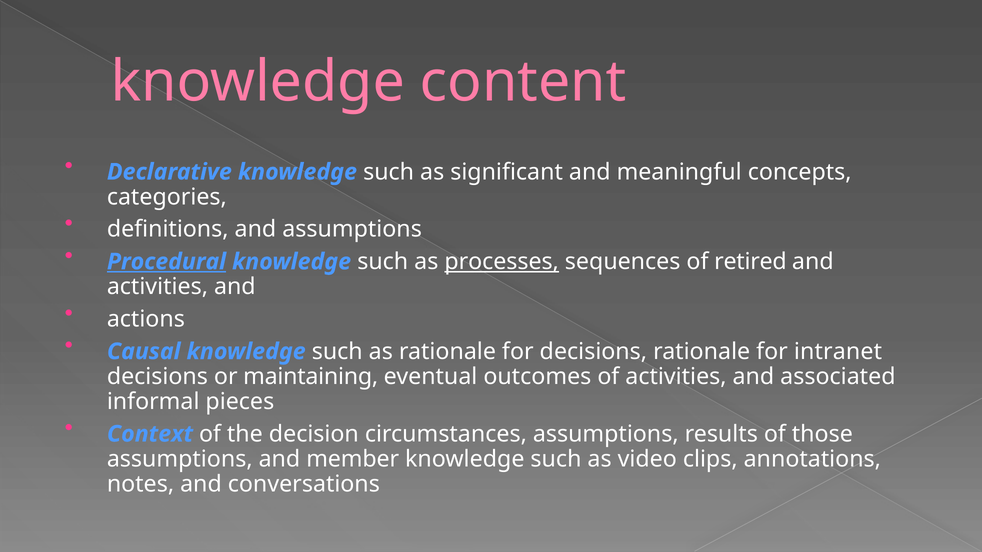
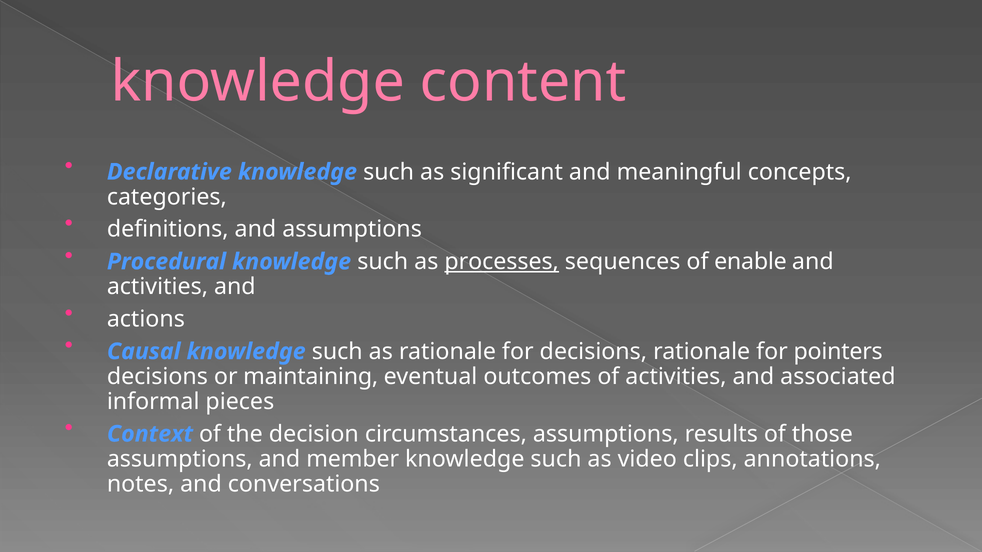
Procedural underline: present -> none
retired: retired -> enable
intranet: intranet -> pointers
